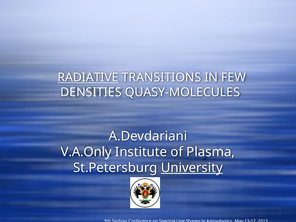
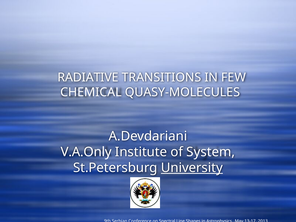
RADIATIVE underline: present -> none
DENSITIES: DENSITIES -> CHEMICAL
Plasma: Plasma -> System
